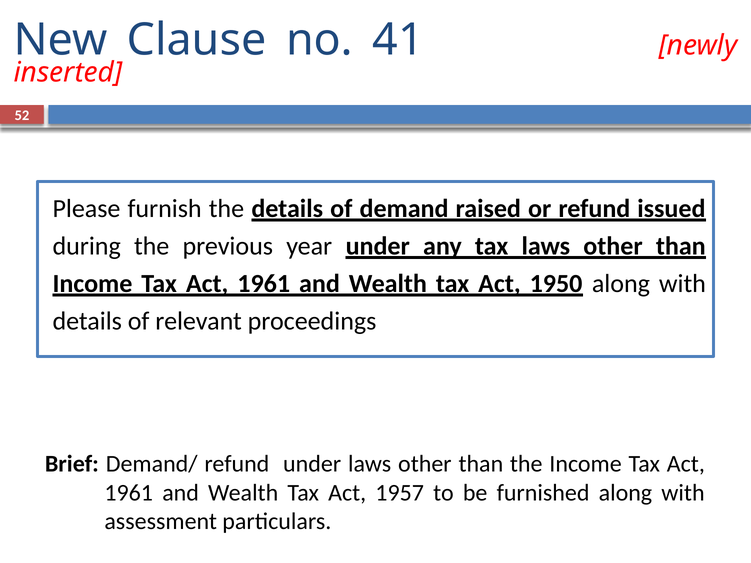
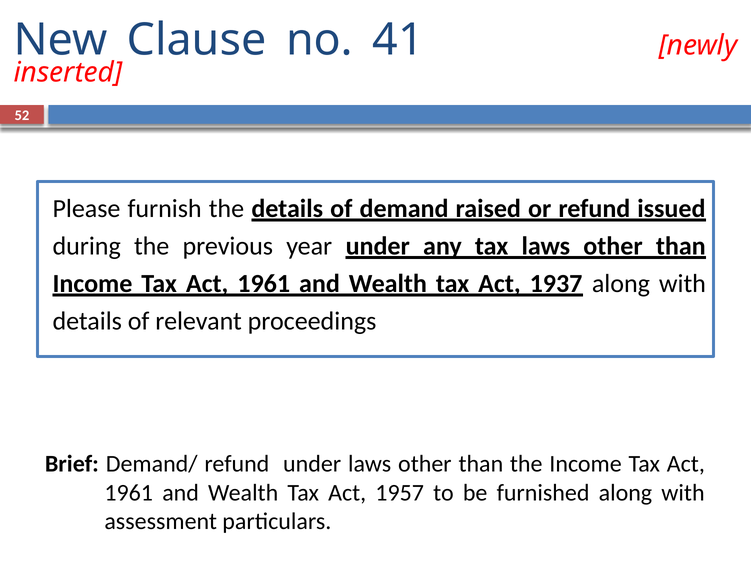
1950: 1950 -> 1937
